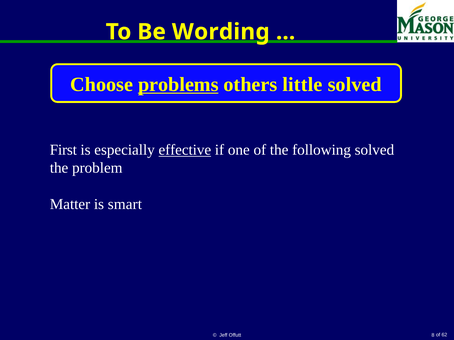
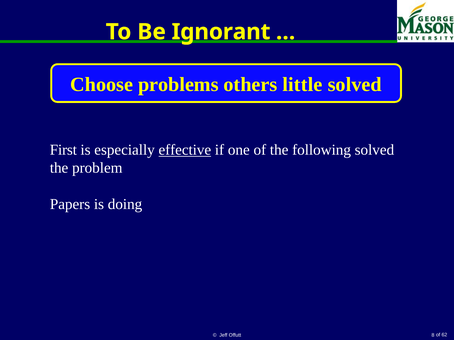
Wording: Wording -> Ignorant
problems underline: present -> none
Matter: Matter -> Papers
smart: smart -> doing
